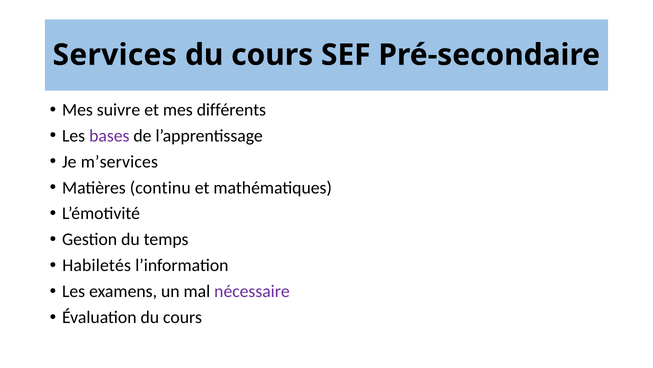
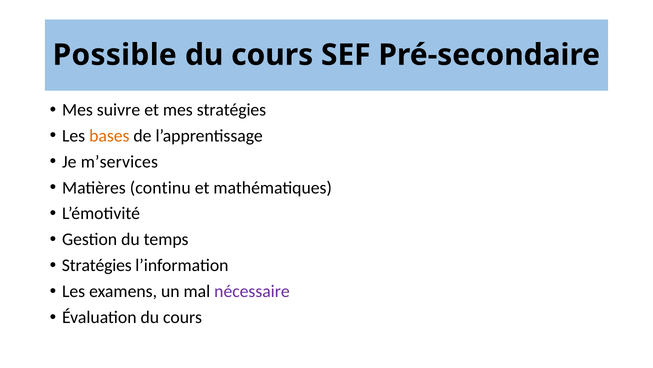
Services: Services -> Possible
mes différents: différents -> stratégies
bases colour: purple -> orange
Habiletés at (97, 265): Habiletés -> Stratégies
